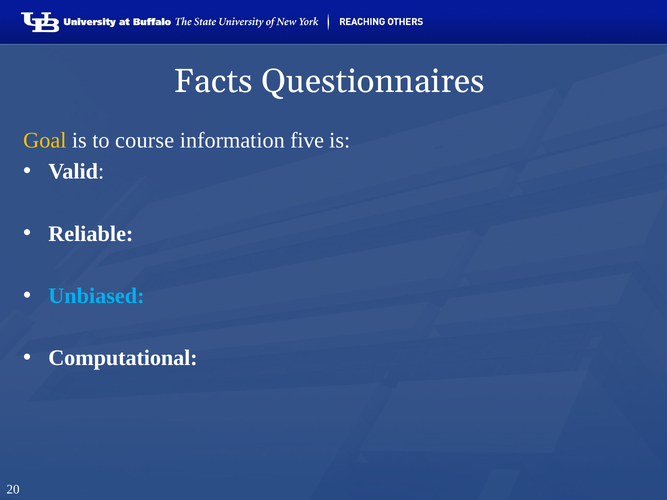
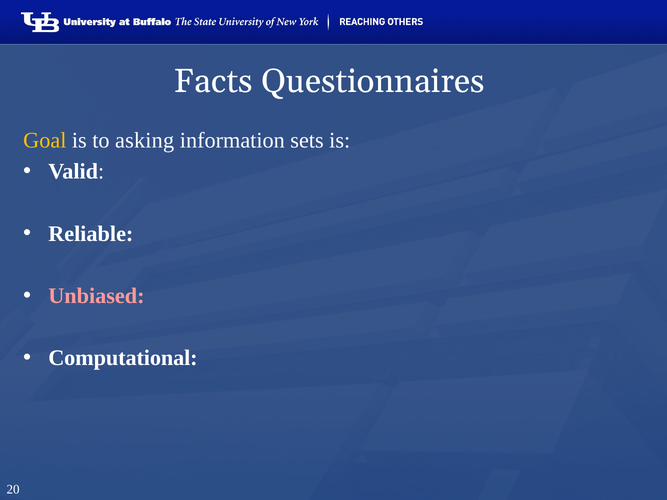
course: course -> asking
five: five -> sets
Unbiased colour: light blue -> pink
